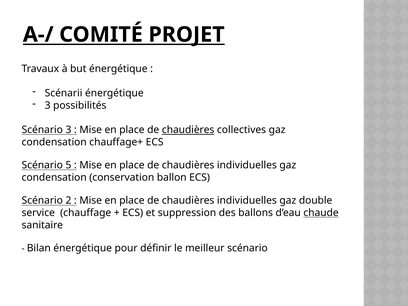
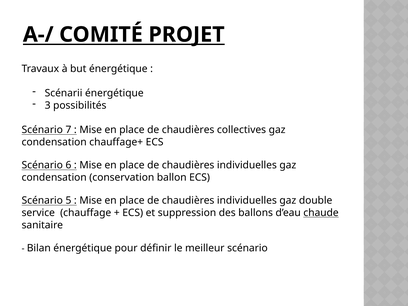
Scénario 3: 3 -> 7
chaudières at (188, 130) underline: present -> none
5: 5 -> 6
2: 2 -> 5
